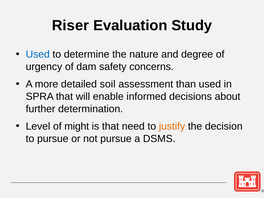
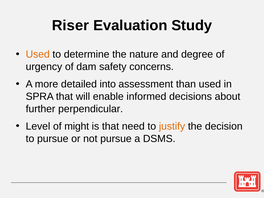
Used at (38, 54) colour: blue -> orange
soil: soil -> into
determination: determination -> perpendicular
